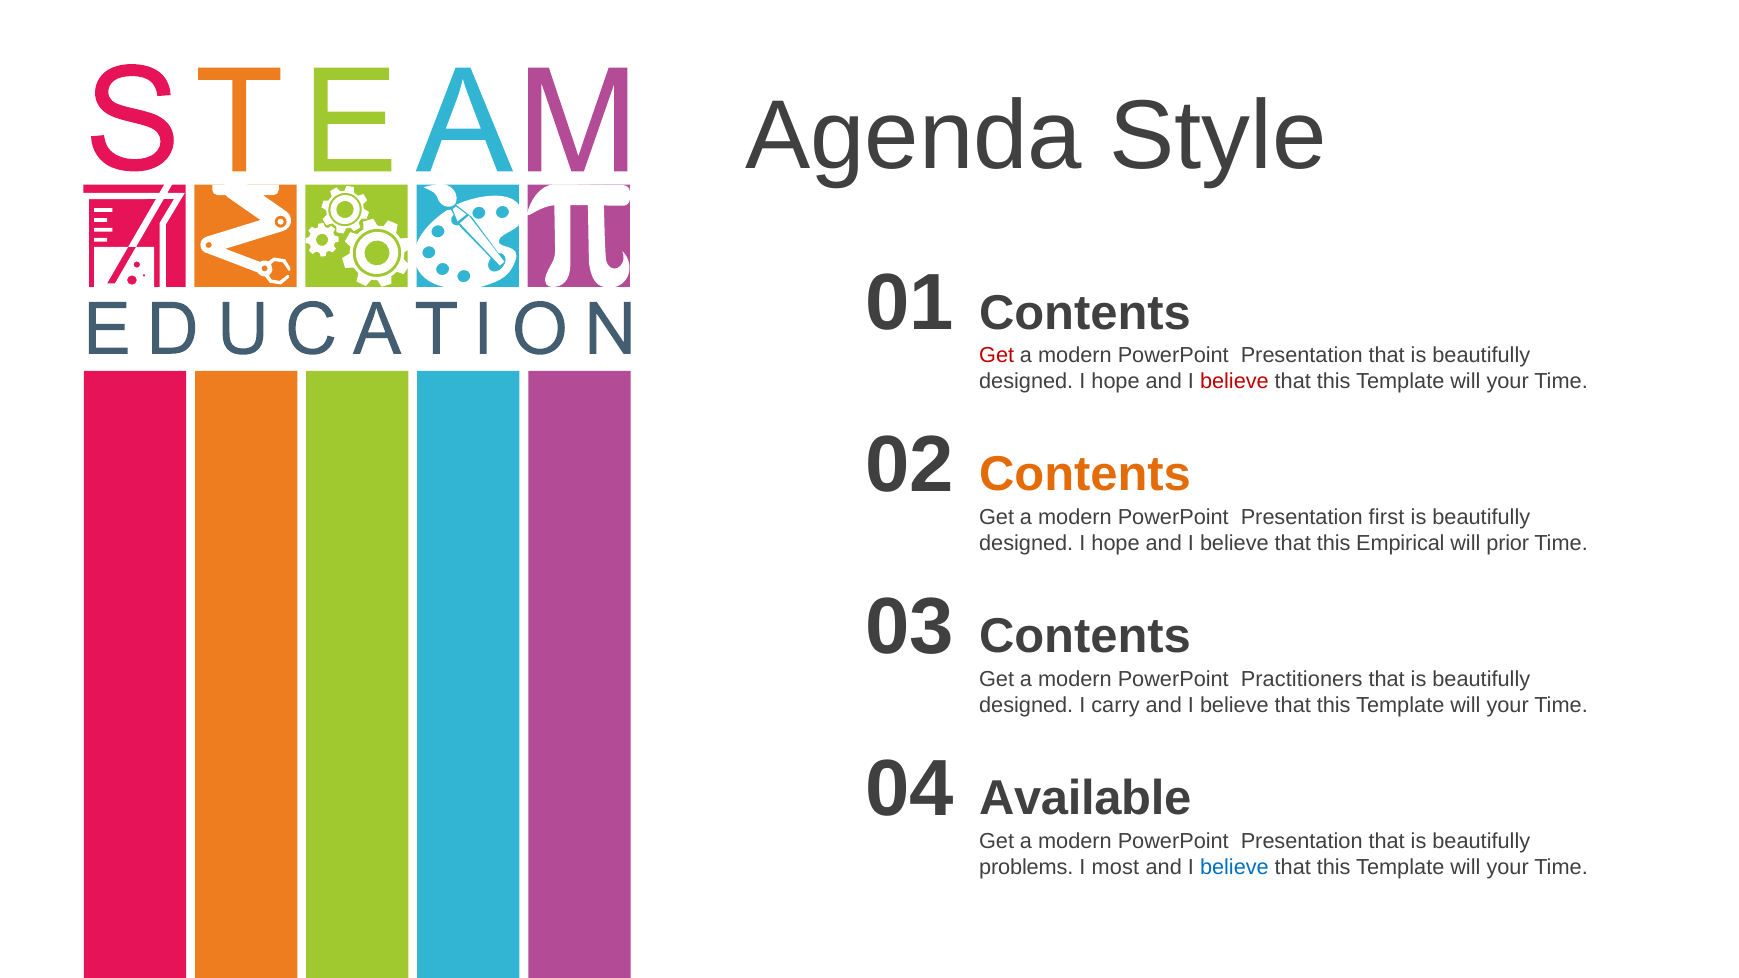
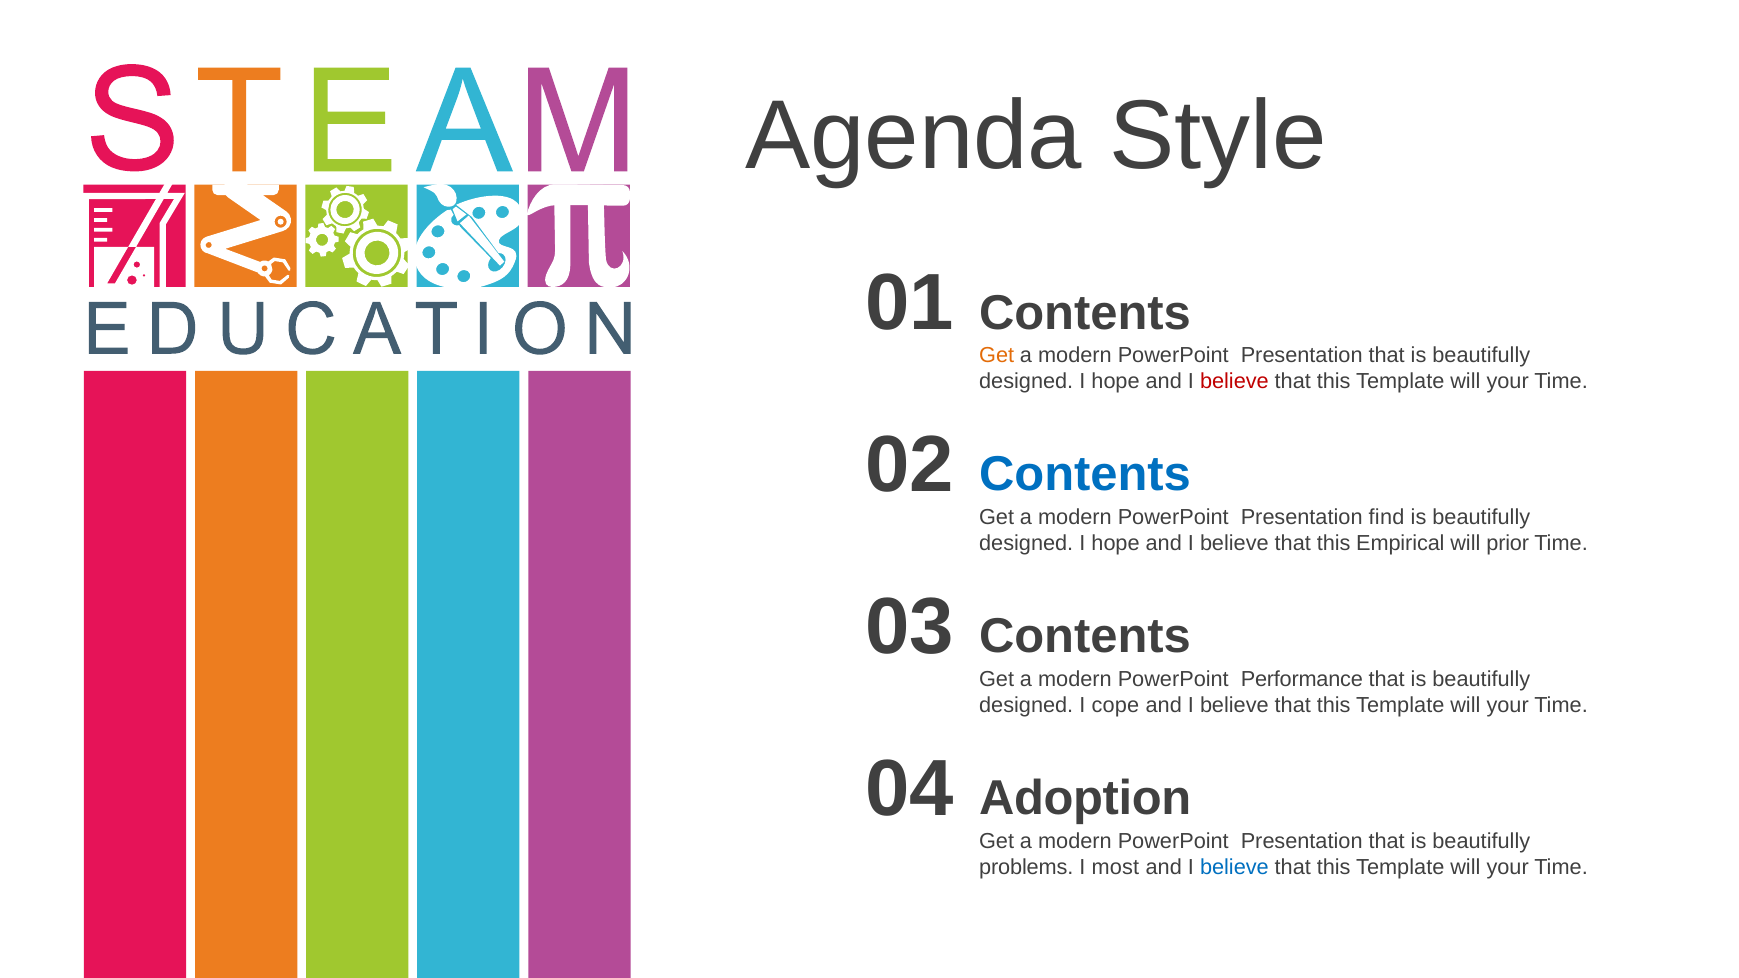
Get at (997, 355) colour: red -> orange
Contents at (1085, 475) colour: orange -> blue
first: first -> find
Practitioners: Practitioners -> Performance
carry: carry -> cope
Available: Available -> Adoption
